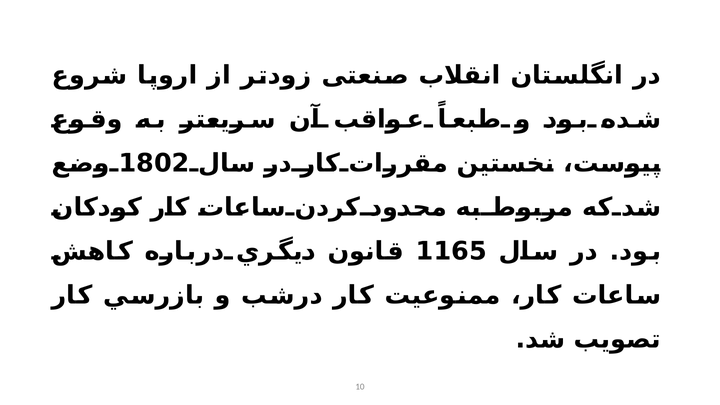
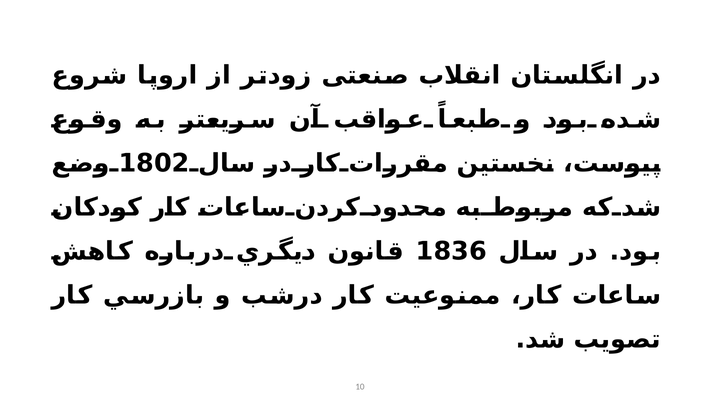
1165: 1165 -> 1836
